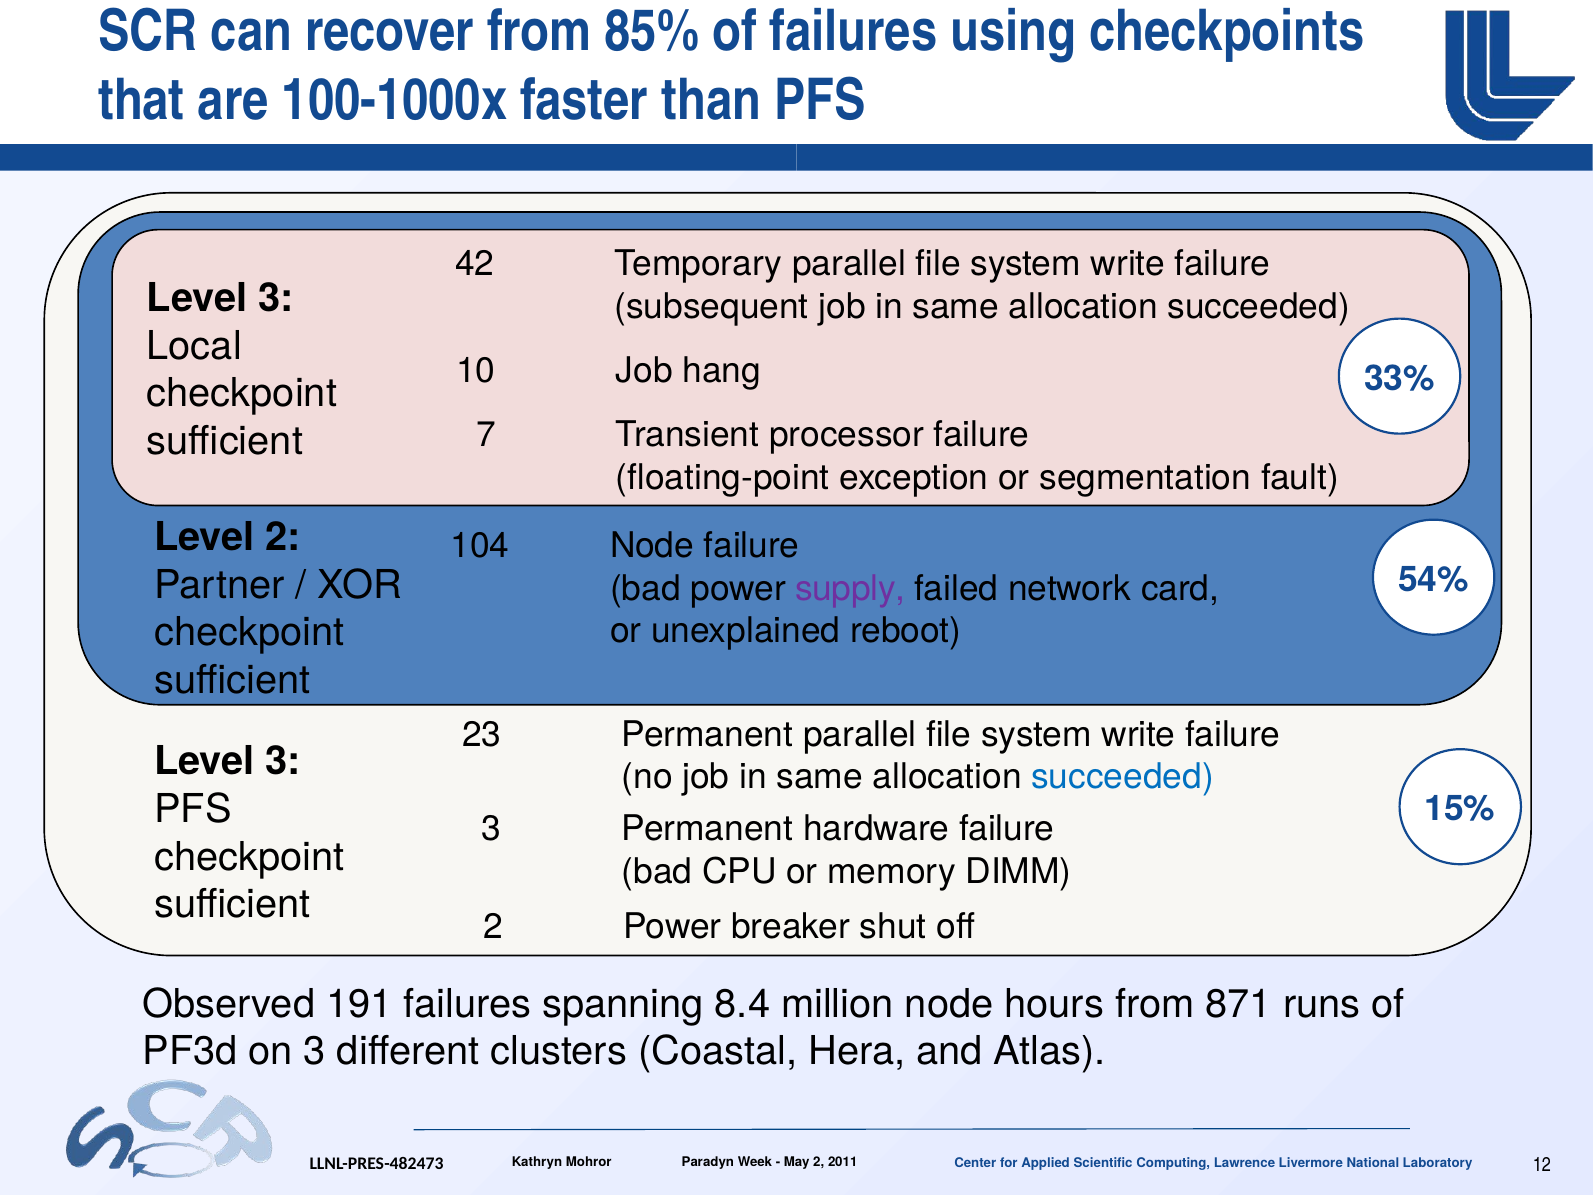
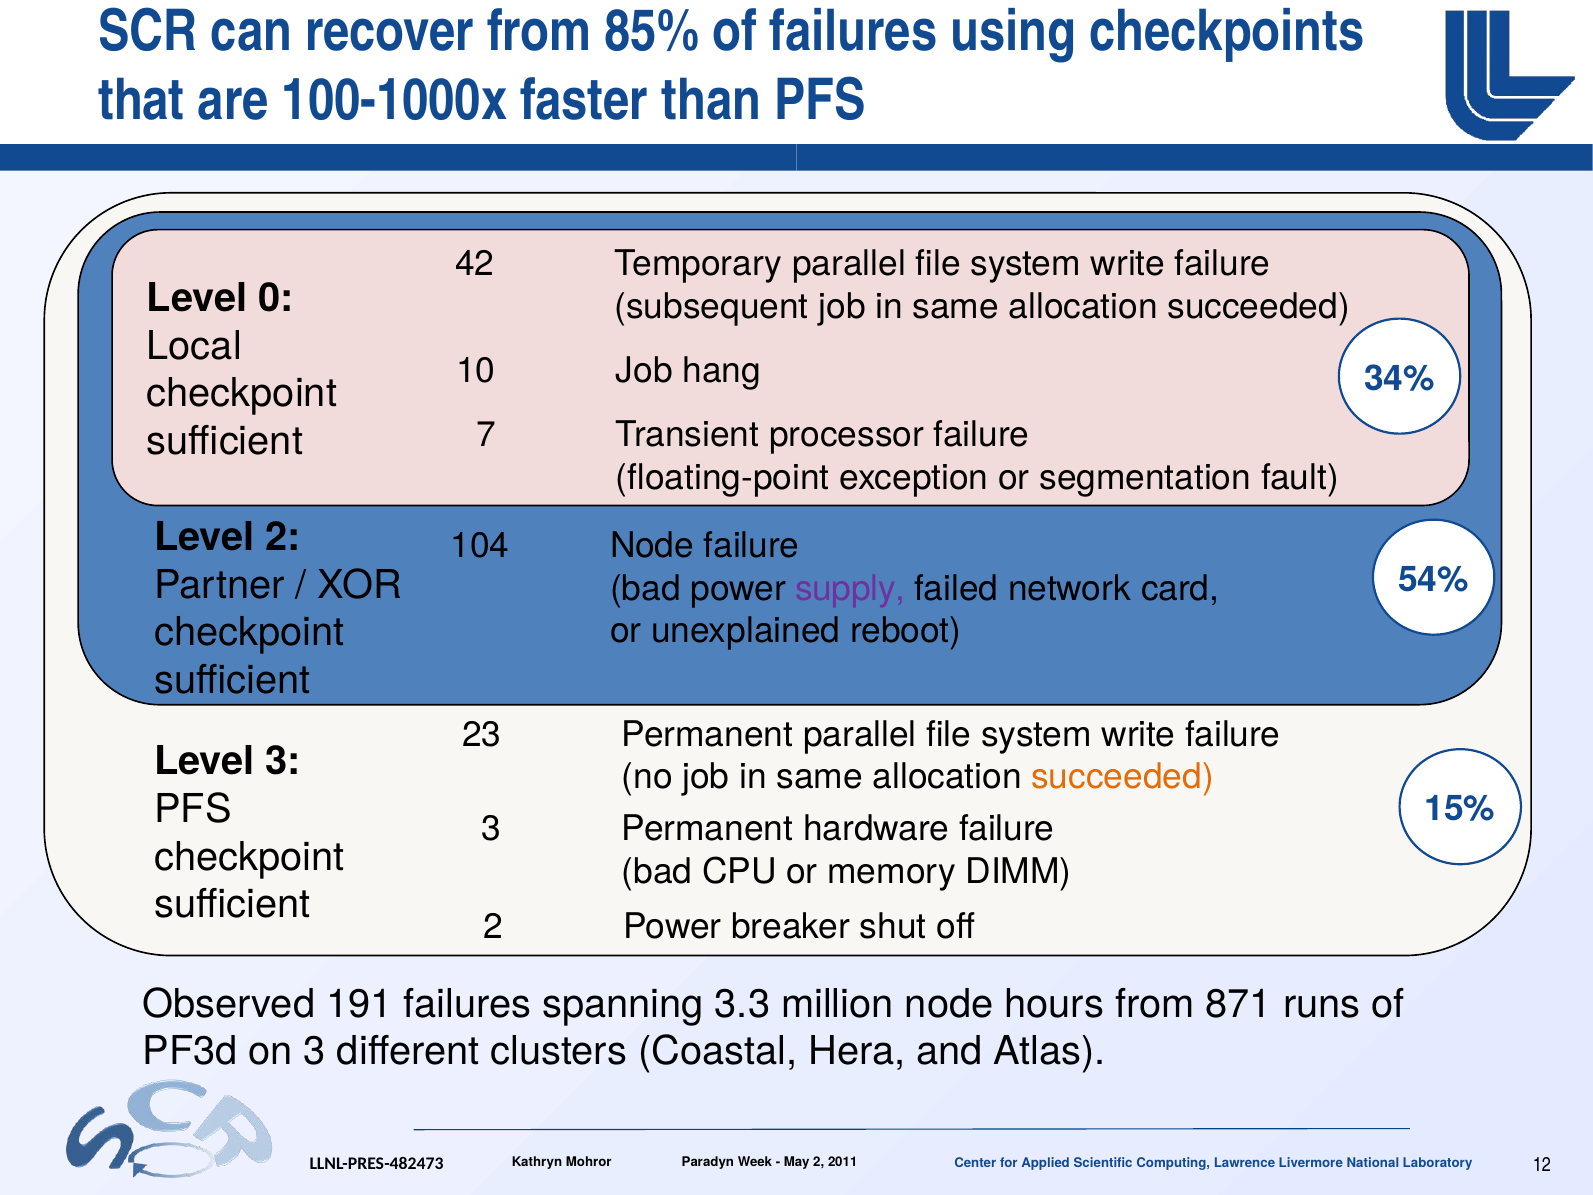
3 at (276, 298): 3 -> 0
33%: 33% -> 34%
succeeded at (1123, 777) colour: blue -> orange
8.4: 8.4 -> 3.3
